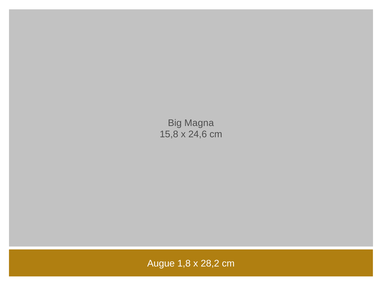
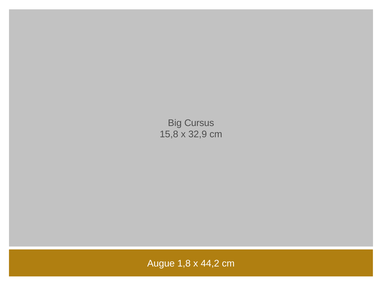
Magna: Magna -> Cursus
24,6: 24,6 -> 32,9
28,2: 28,2 -> 44,2
